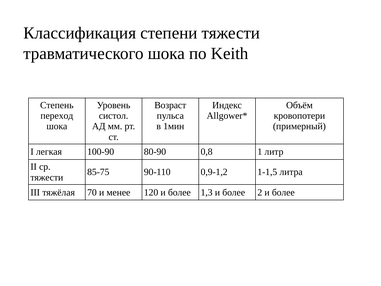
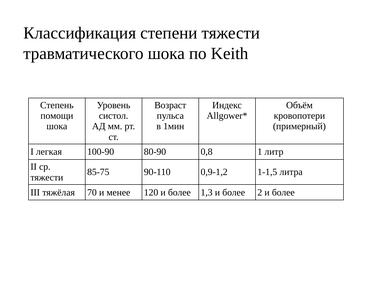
переход: переход -> помощи
